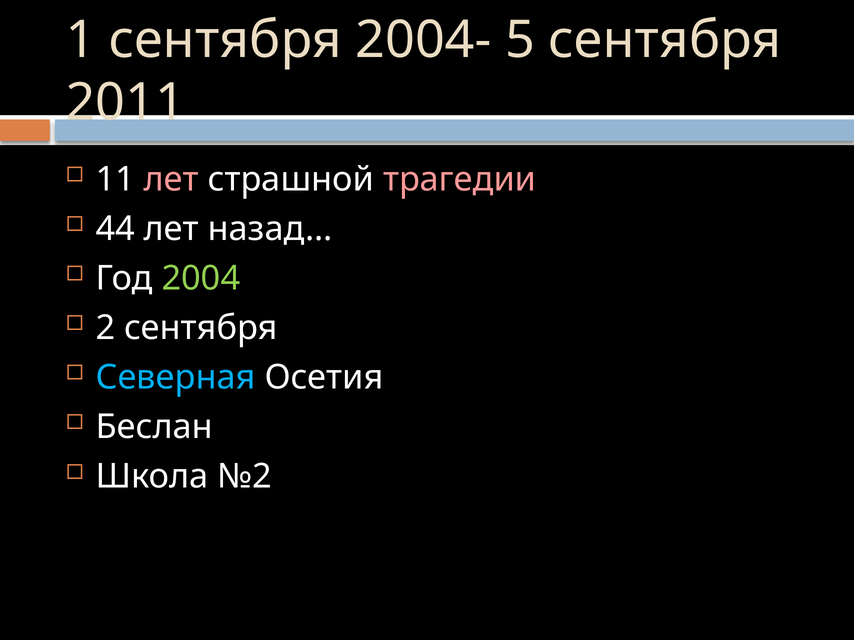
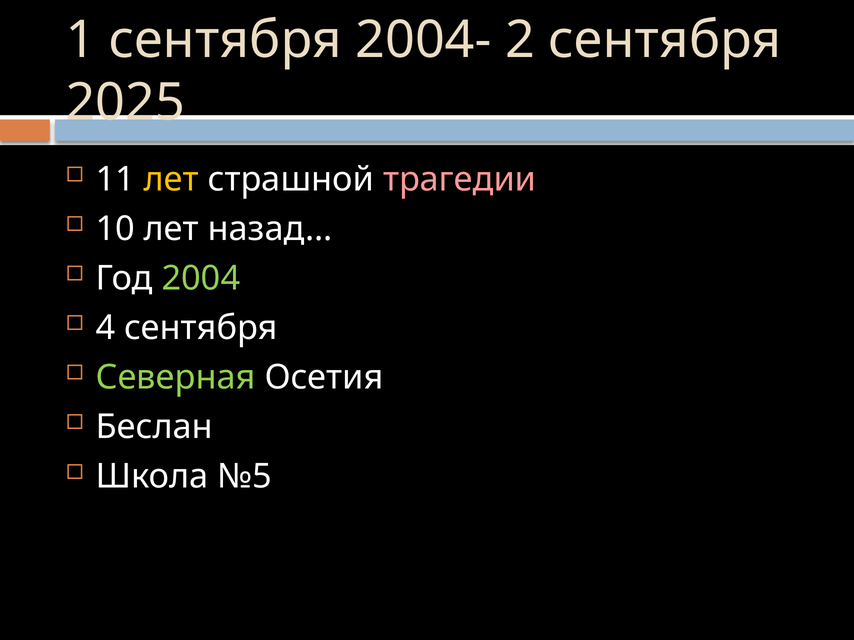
5: 5 -> 2
2011: 2011 -> 2025
лет at (171, 179) colour: pink -> yellow
44: 44 -> 10
2: 2 -> 4
Северная colour: light blue -> light green
№2: №2 -> №5
